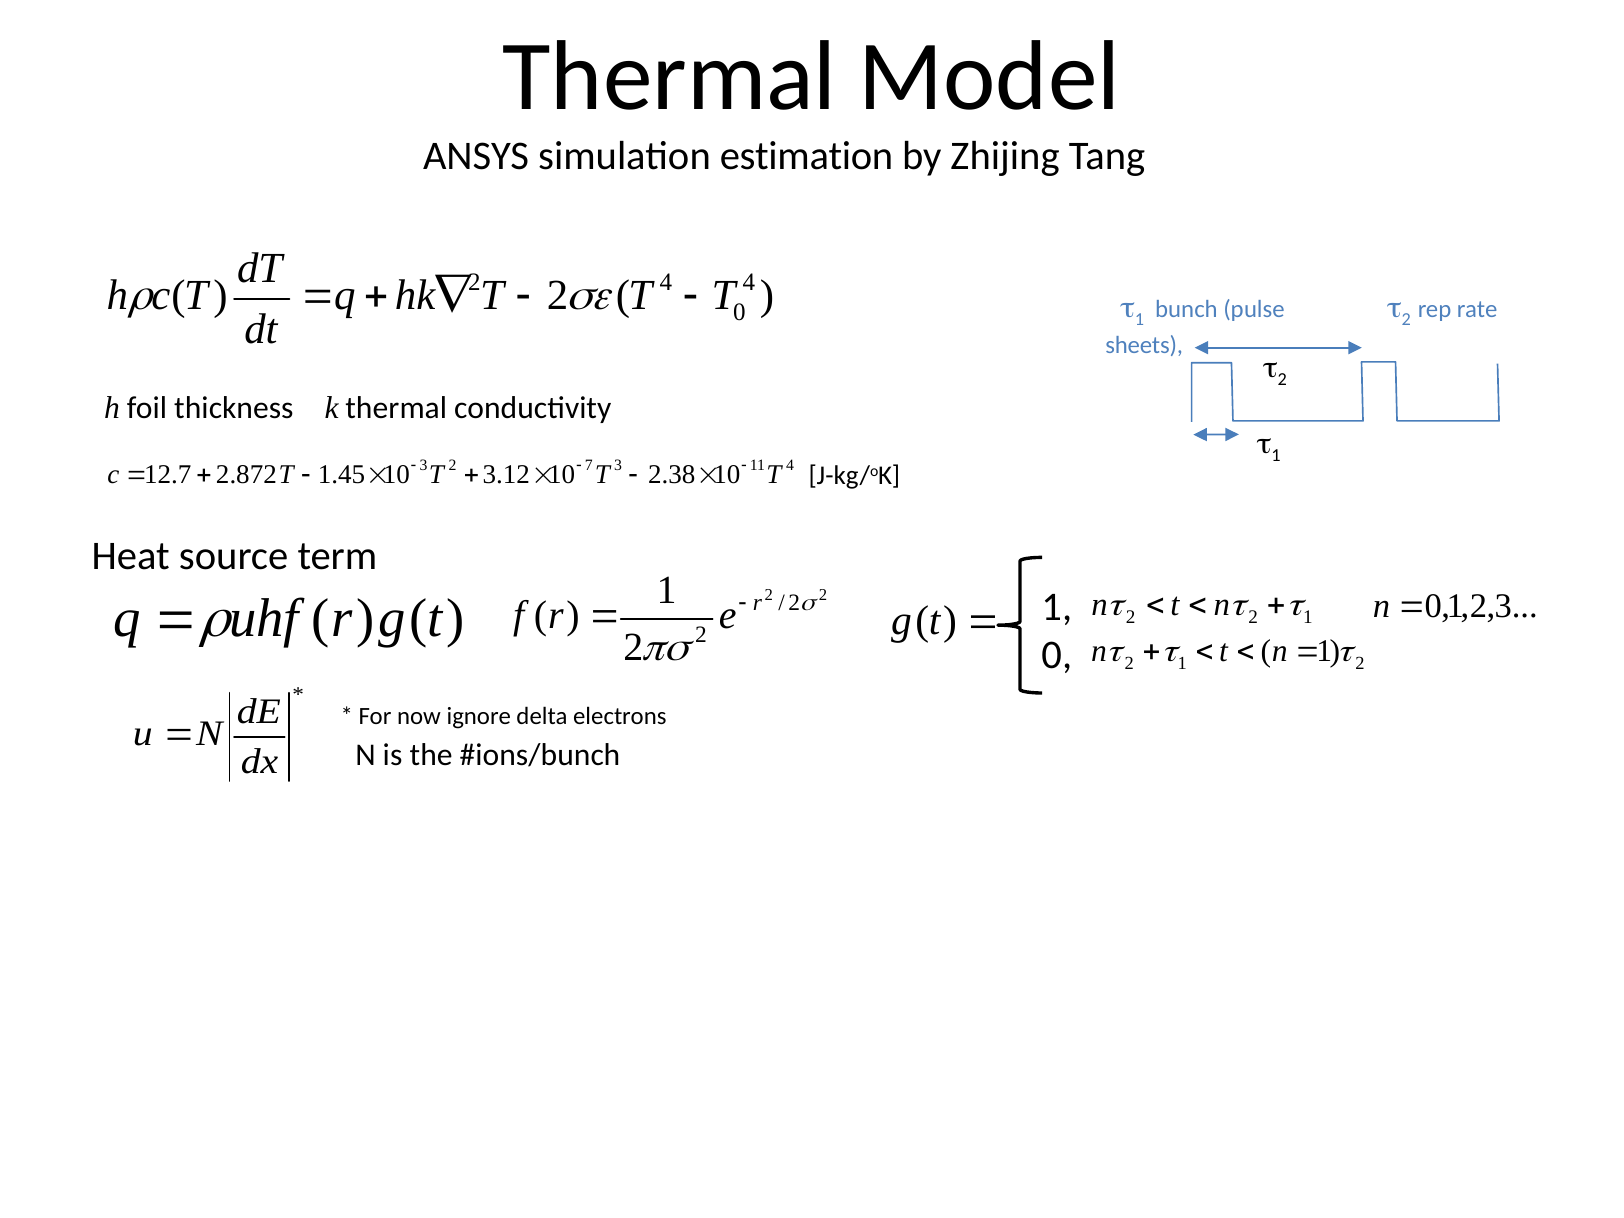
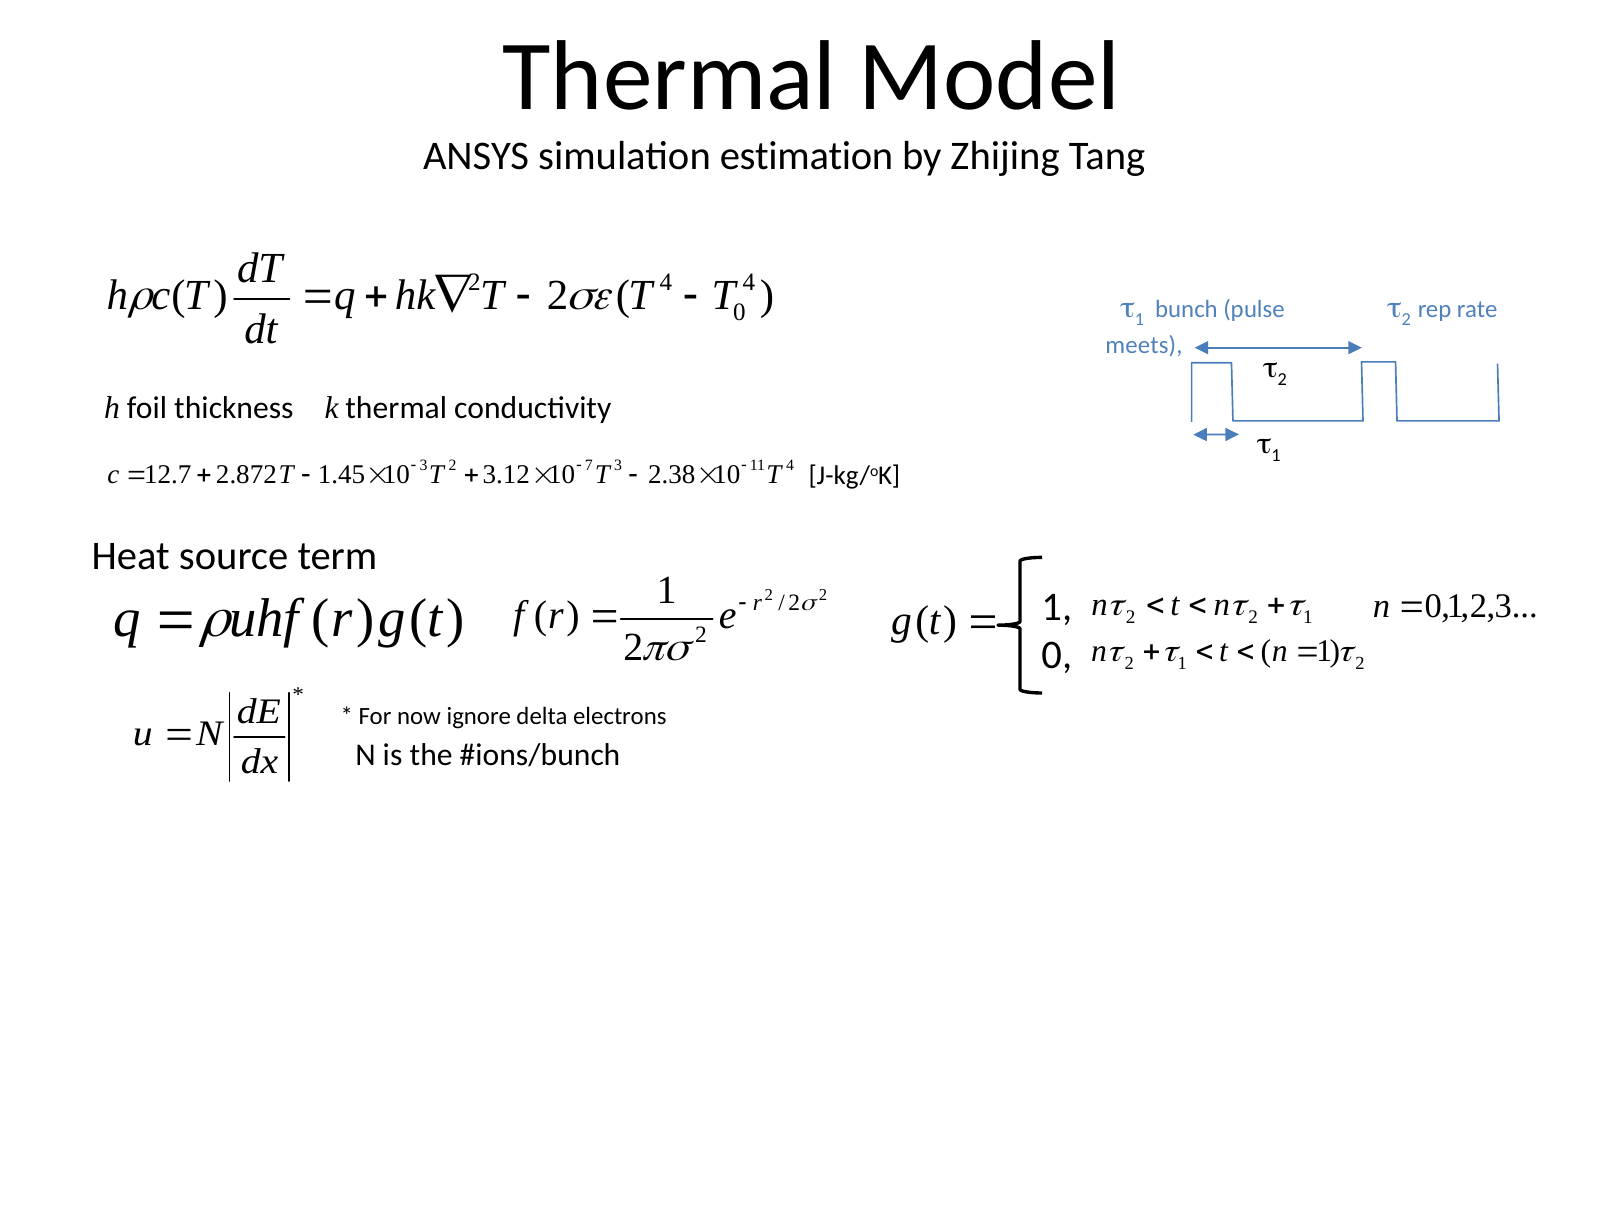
sheets: sheets -> meets
